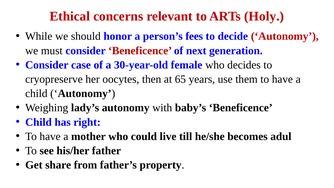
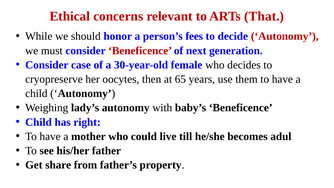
Holy: Holy -> That
